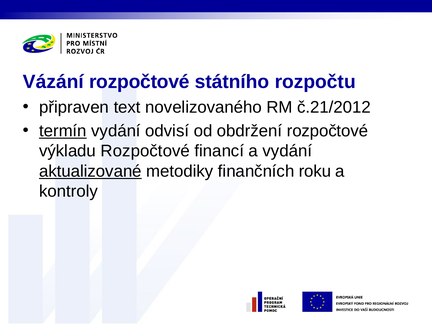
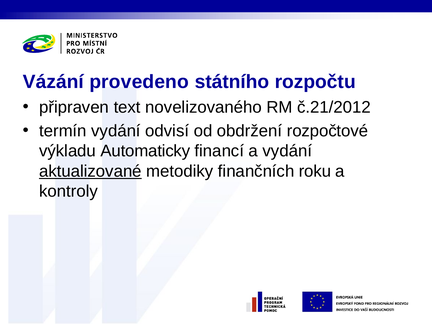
Vázání rozpočtové: rozpočtové -> provedeno
termín underline: present -> none
výkladu Rozpočtové: Rozpočtové -> Automaticky
